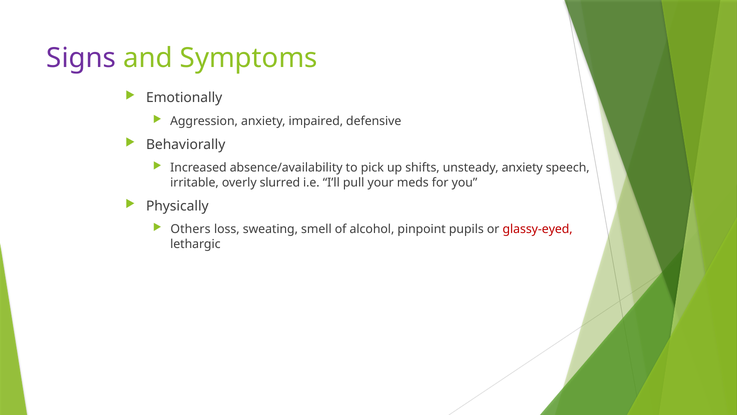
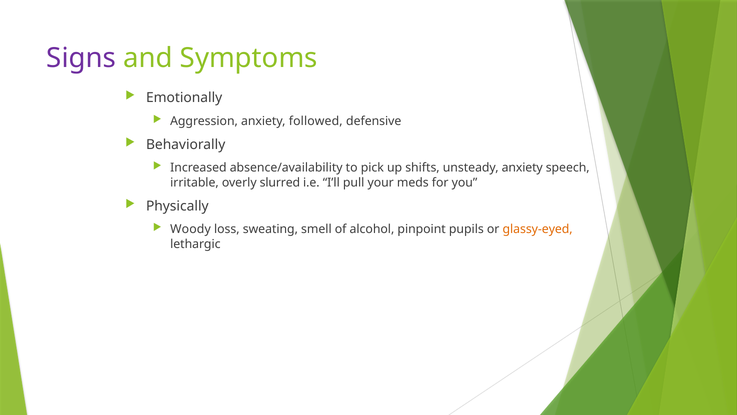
impaired: impaired -> followed
Others: Others -> Woody
glassy-eyed colour: red -> orange
